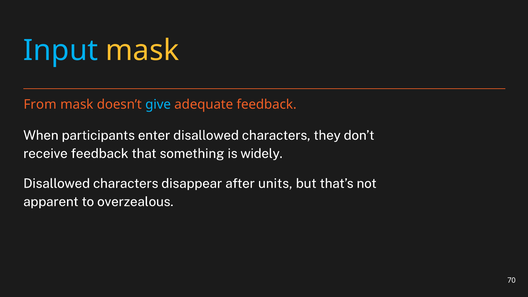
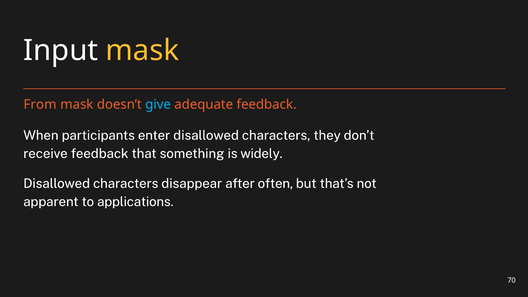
Input colour: light blue -> white
units: units -> often
overzealous: overzealous -> applications
